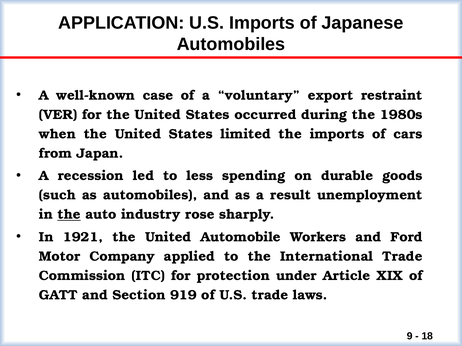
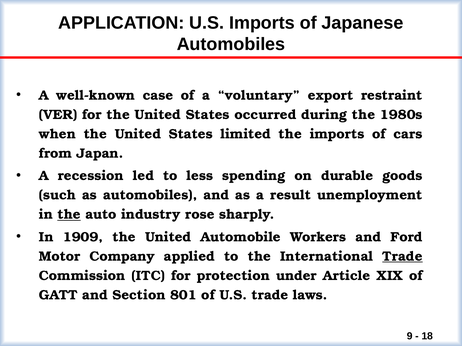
1921: 1921 -> 1909
Trade at (402, 257) underline: none -> present
919: 919 -> 801
